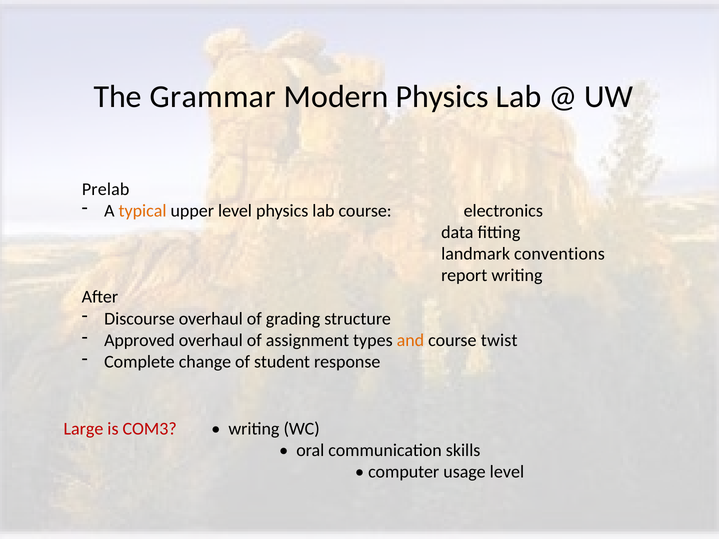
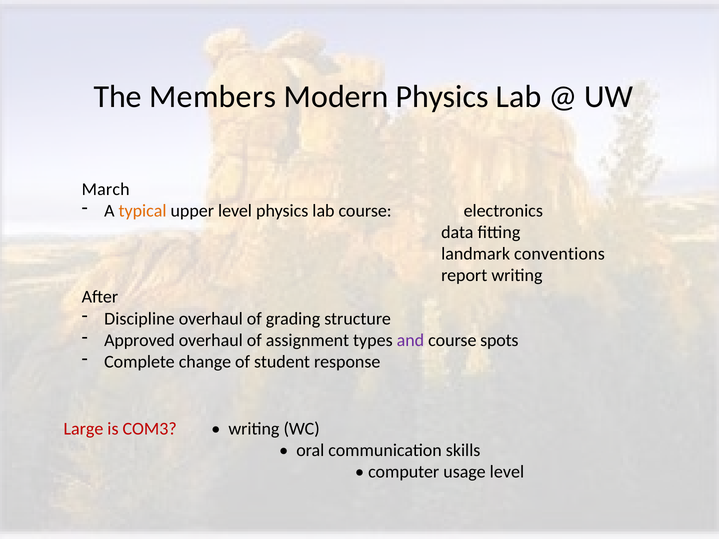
Grammar: Grammar -> Members
Prelab: Prelab -> March
Discourse: Discourse -> Discipline
and colour: orange -> purple
twist: twist -> spots
